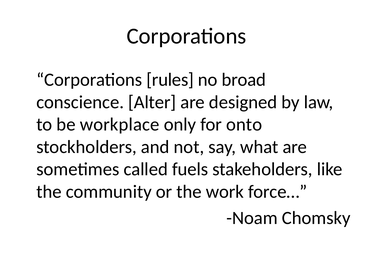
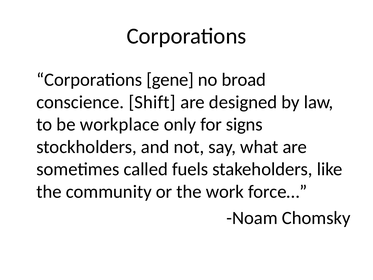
rules: rules -> gene
Alter: Alter -> Shift
onto: onto -> signs
